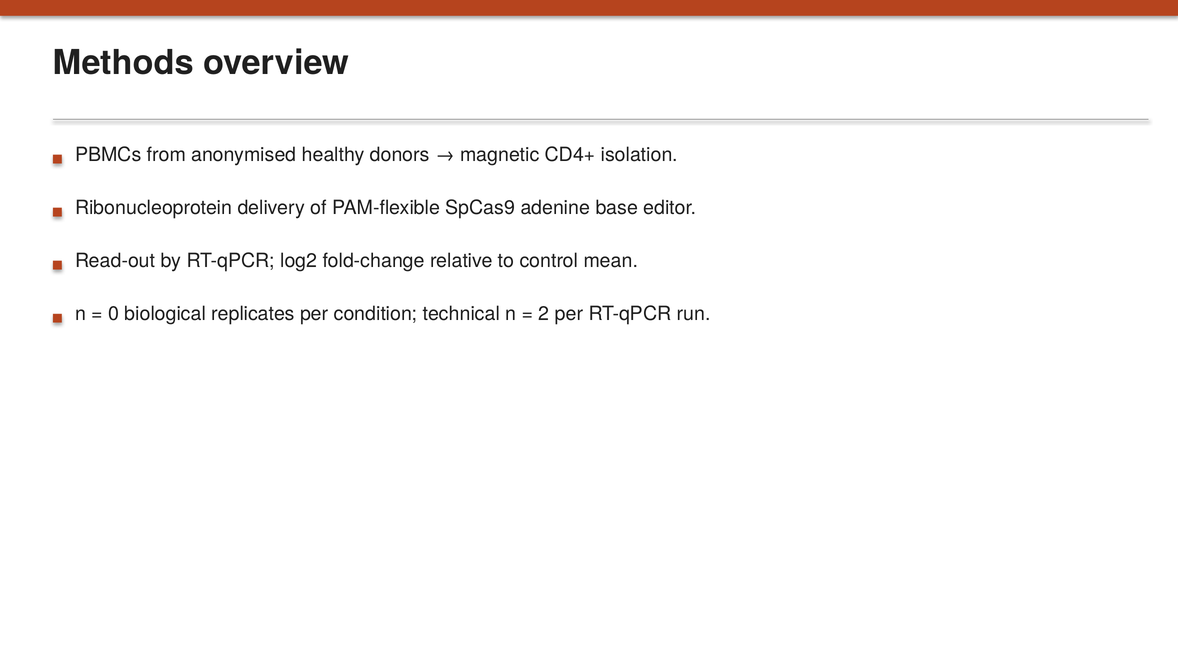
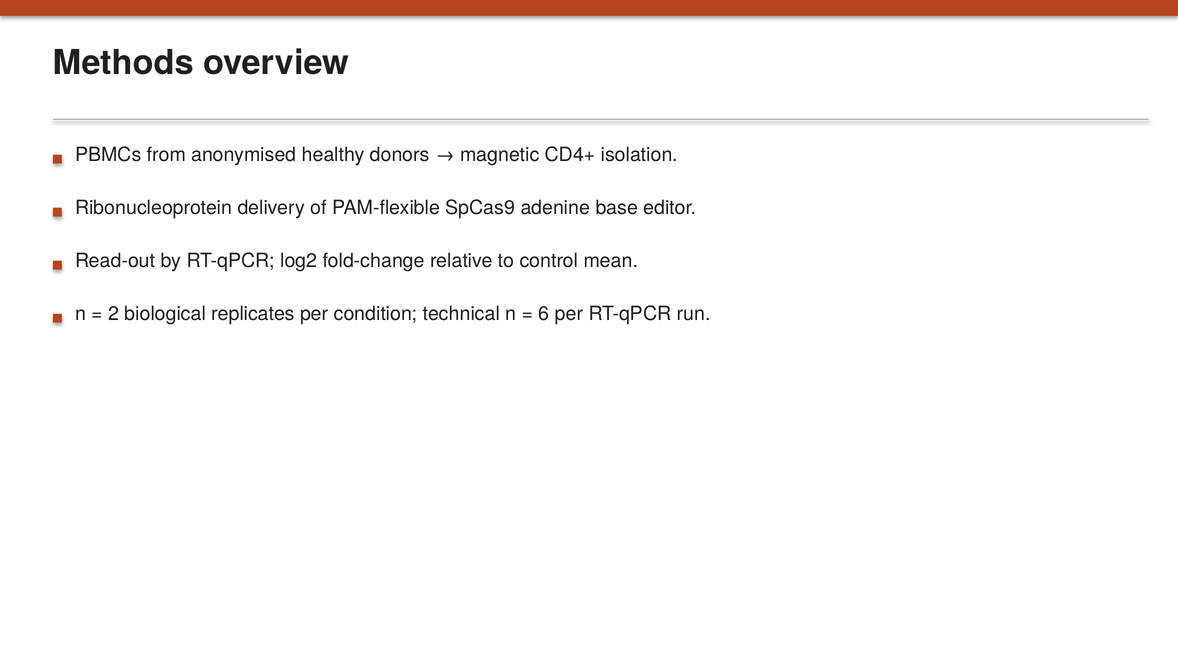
0: 0 -> 2
2: 2 -> 6
